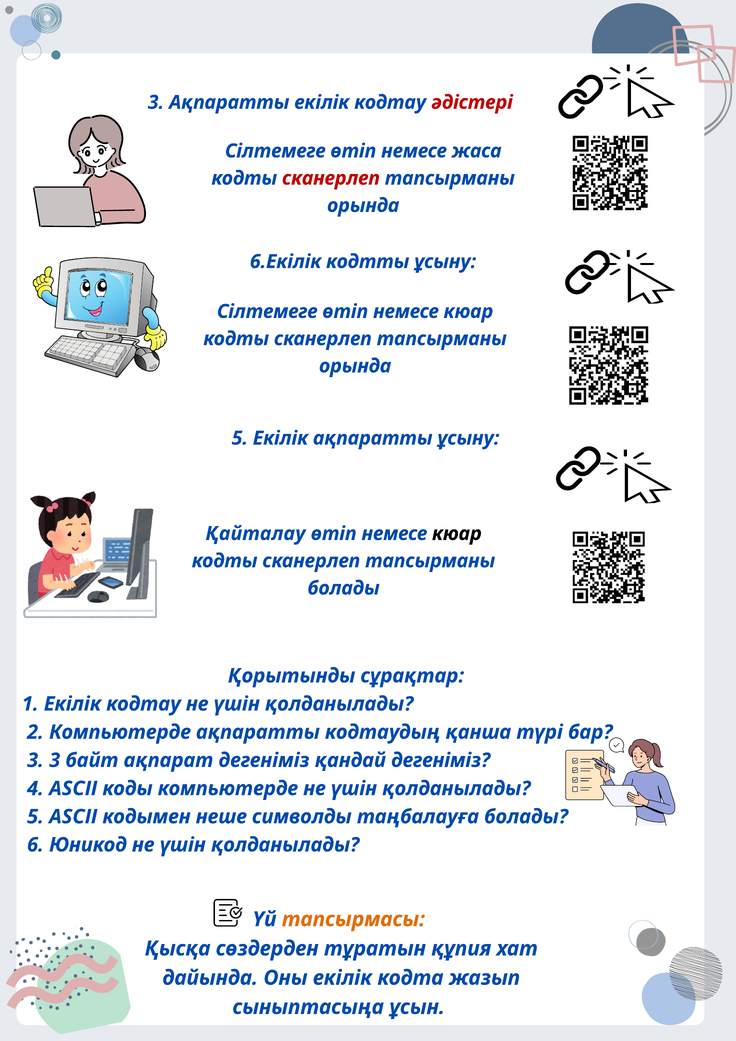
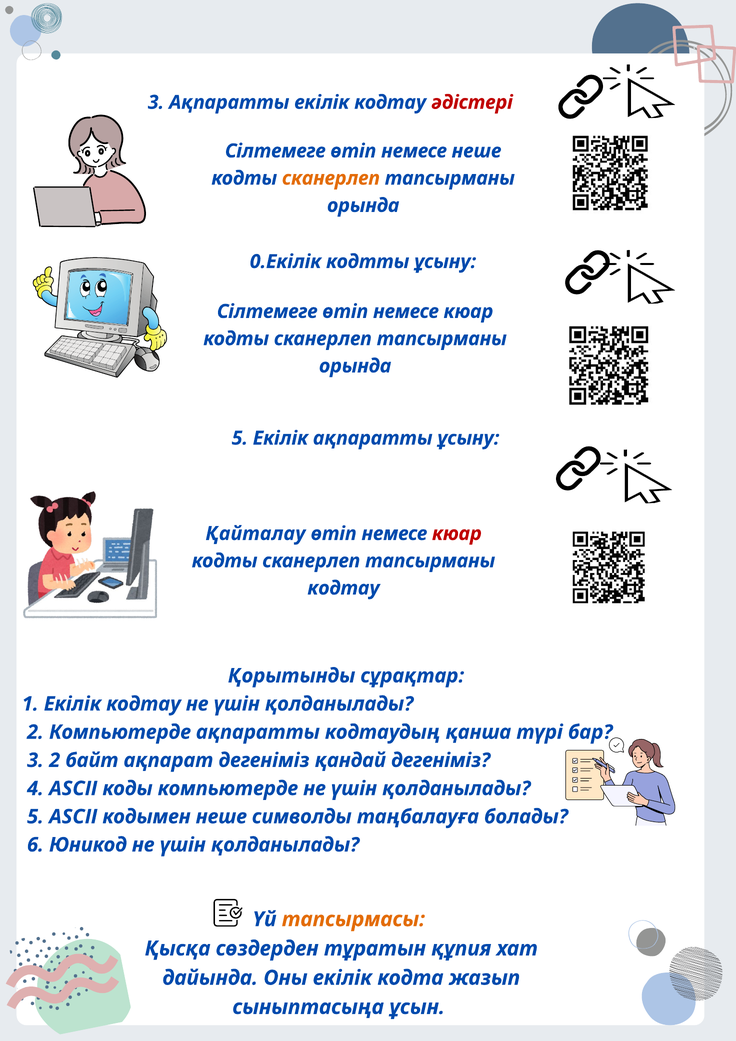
немесе жаса: жаса -> неше
сканерлеп at (331, 178) colour: red -> orange
6.Екілік: 6.Екілік -> 0.Екілік
кюар at (457, 534) colour: black -> red
болады at (344, 588): болады -> кодтау
3 3: 3 -> 2
